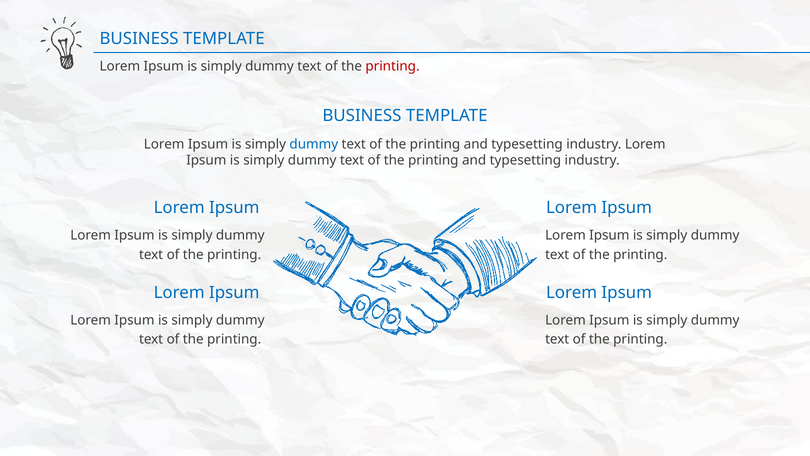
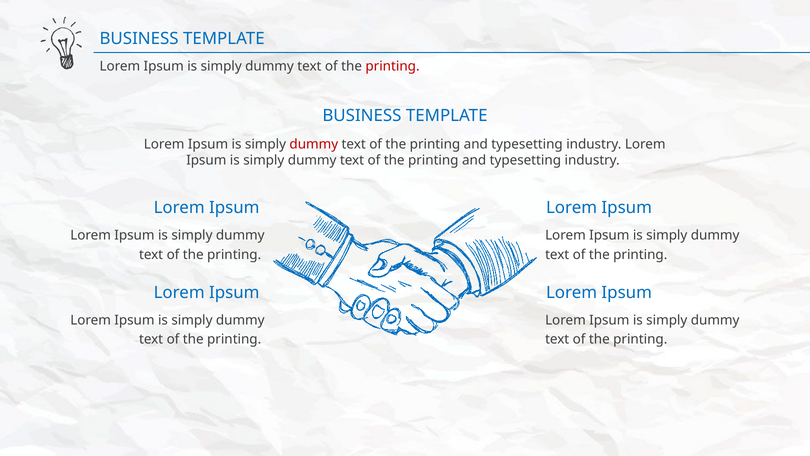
dummy at (314, 144) colour: blue -> red
